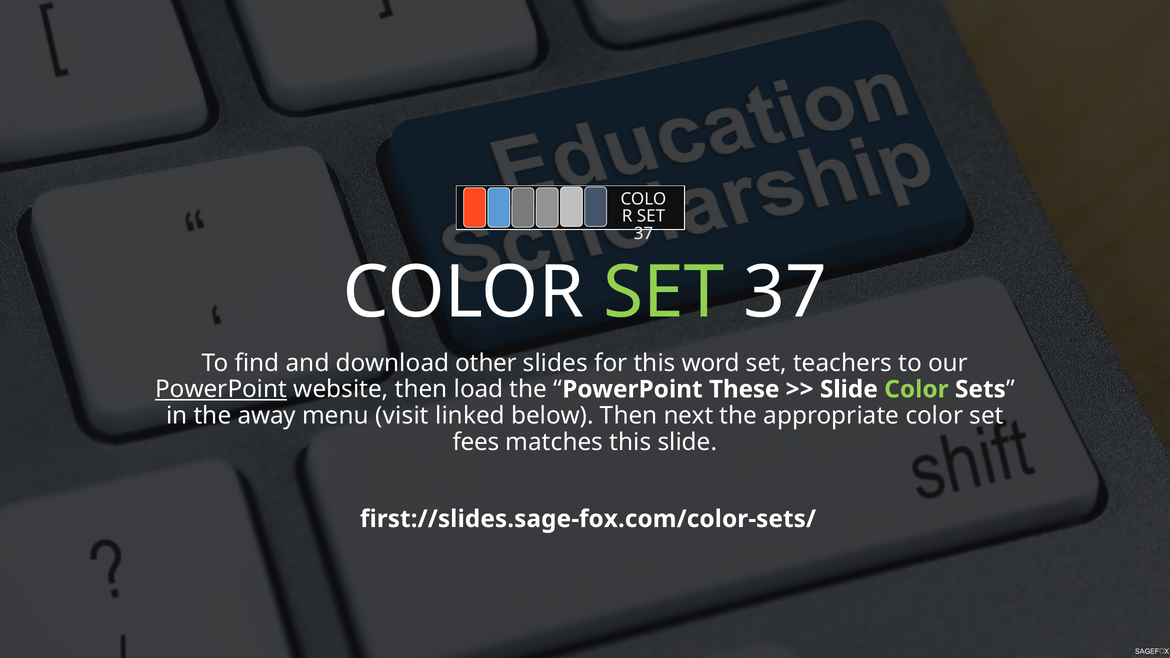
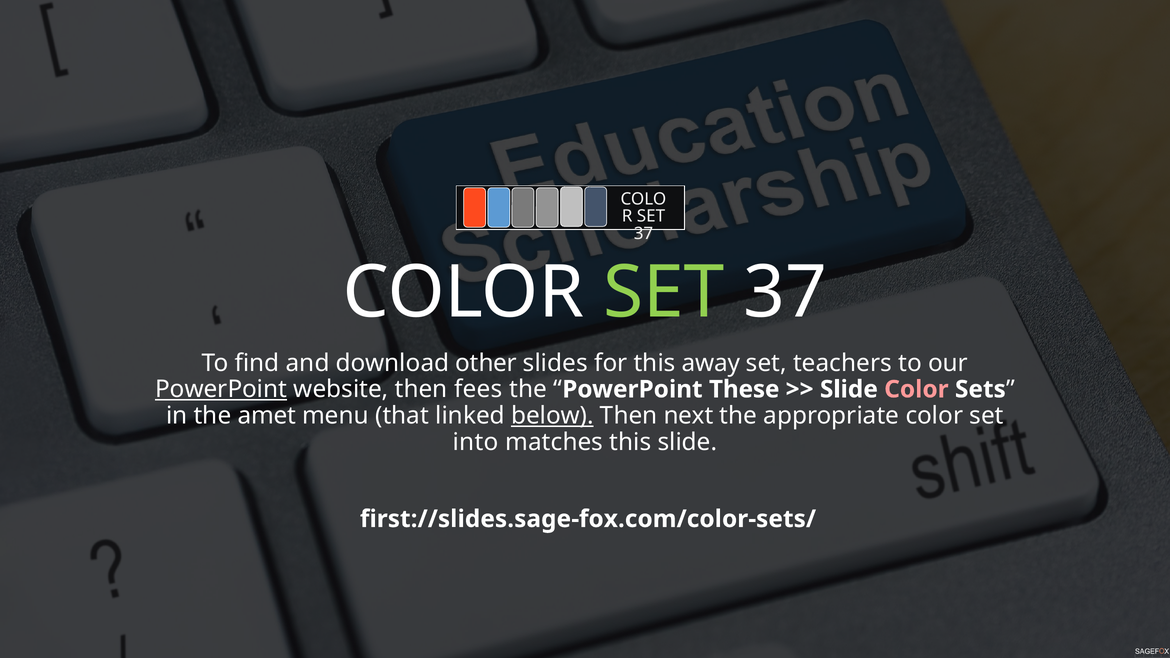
word: word -> away
load: load -> fees
Color at (916, 389) colour: light green -> pink
away: away -> amet
visit: visit -> that
below underline: none -> present
fees: fees -> into
